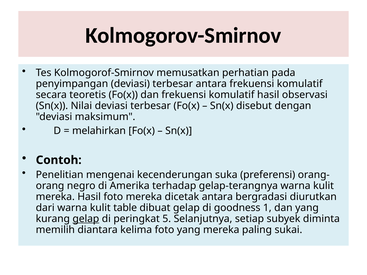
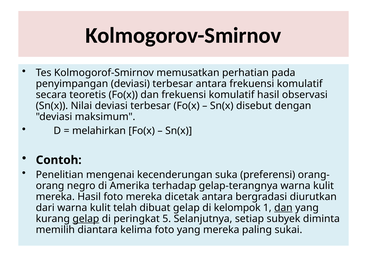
table: table -> telah
goodness: goodness -> kelompok
dan at (283, 208) underline: none -> present
